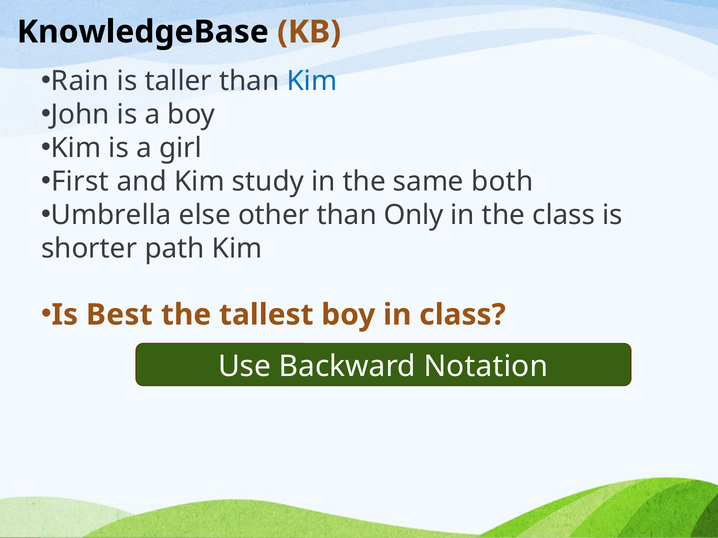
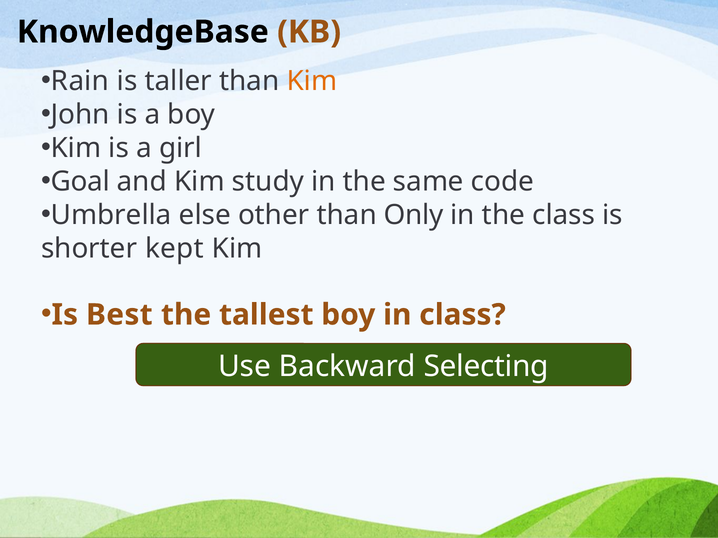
Kim at (312, 81) colour: blue -> orange
First: First -> Goal
both: both -> code
path: path -> kept
Notation: Notation -> Selecting
